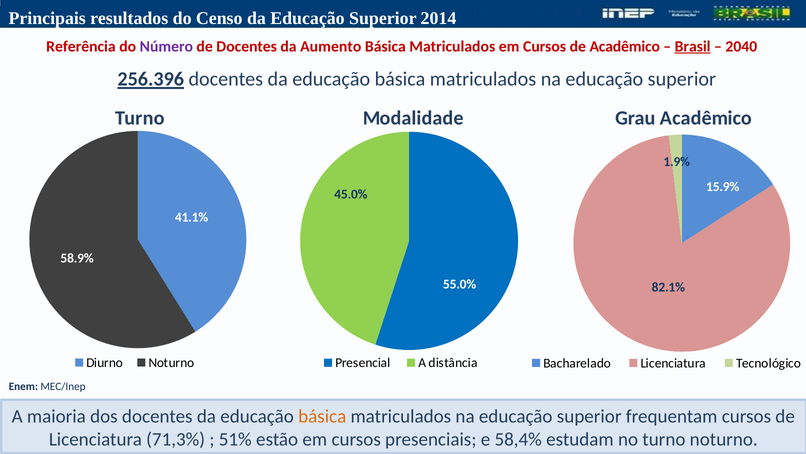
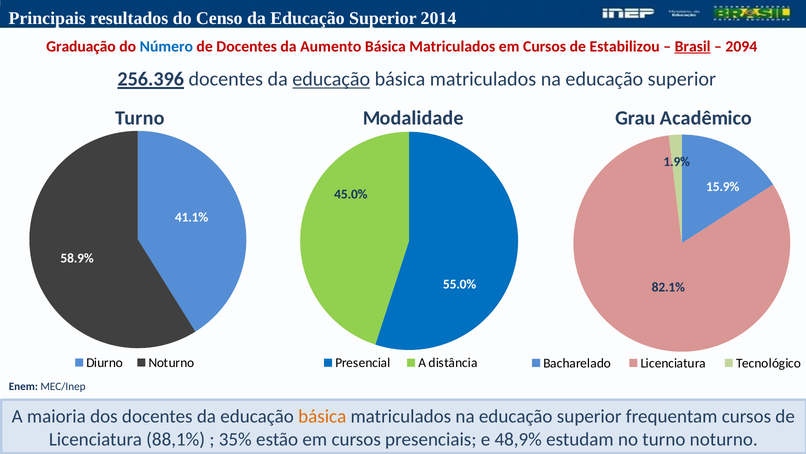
Referência: Referência -> Graduação
Número colour: purple -> blue
de Acadêmico: Acadêmico -> Estabilizou
2040: 2040 -> 2094
educação at (331, 79) underline: none -> present
71,3%: 71,3% -> 88,1%
51%: 51% -> 35%
58,4%: 58,4% -> 48,9%
